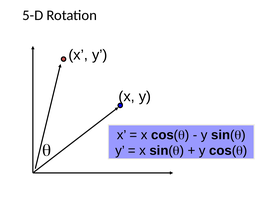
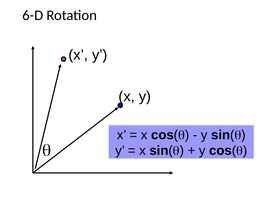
5-D: 5-D -> 6-D
